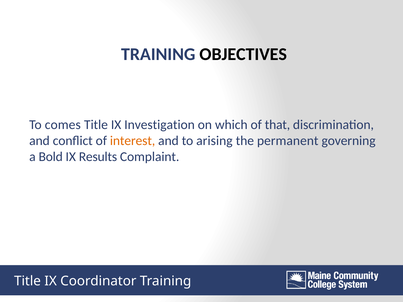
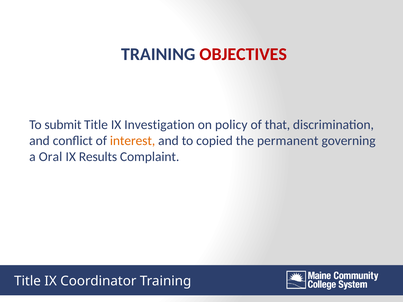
OBJECTIVES colour: black -> red
comes: comes -> submit
which: which -> policy
arising: arising -> copied
Bold: Bold -> Oral
